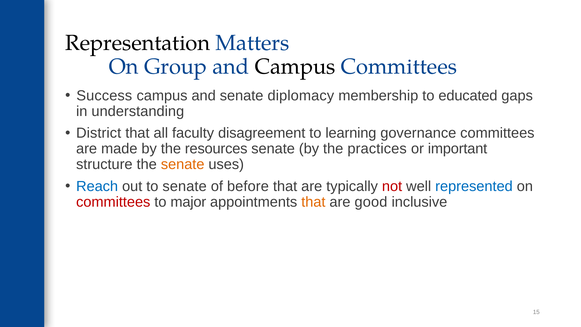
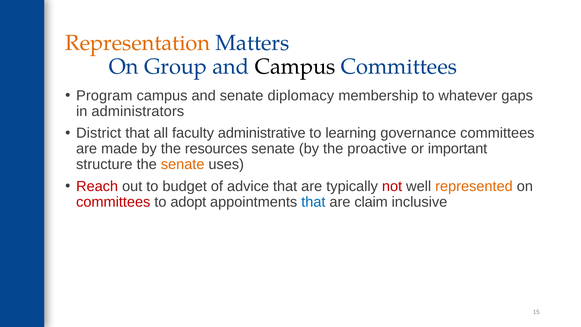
Representation colour: black -> orange
Success: Success -> Program
educated: educated -> whatever
understanding: understanding -> administrators
disagreement: disagreement -> administrative
practices: practices -> proactive
Reach colour: blue -> red
to senate: senate -> budget
before: before -> advice
represented colour: blue -> orange
major: major -> adopt
that at (313, 202) colour: orange -> blue
good: good -> claim
